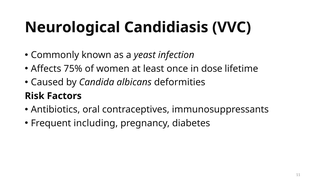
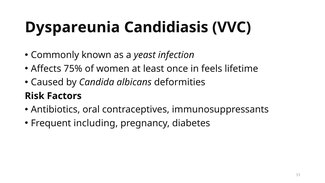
Neurological: Neurological -> Dyspareunia
dose: dose -> feels
